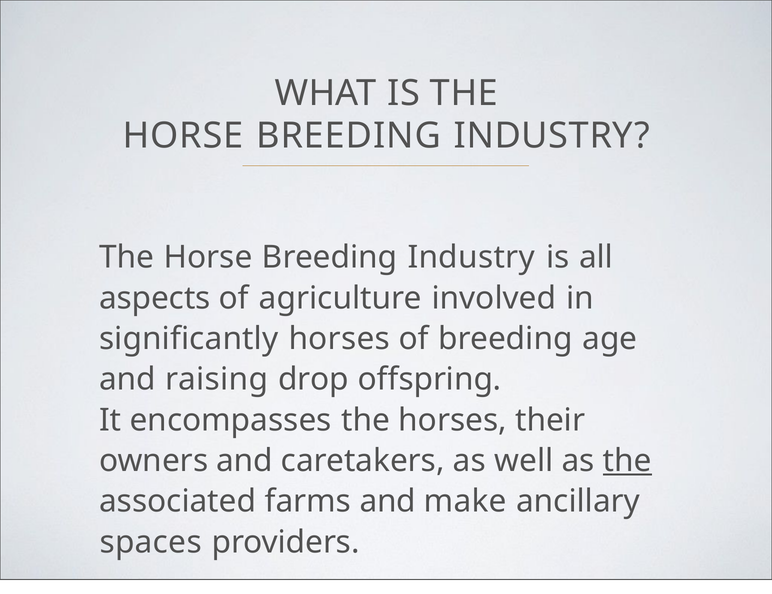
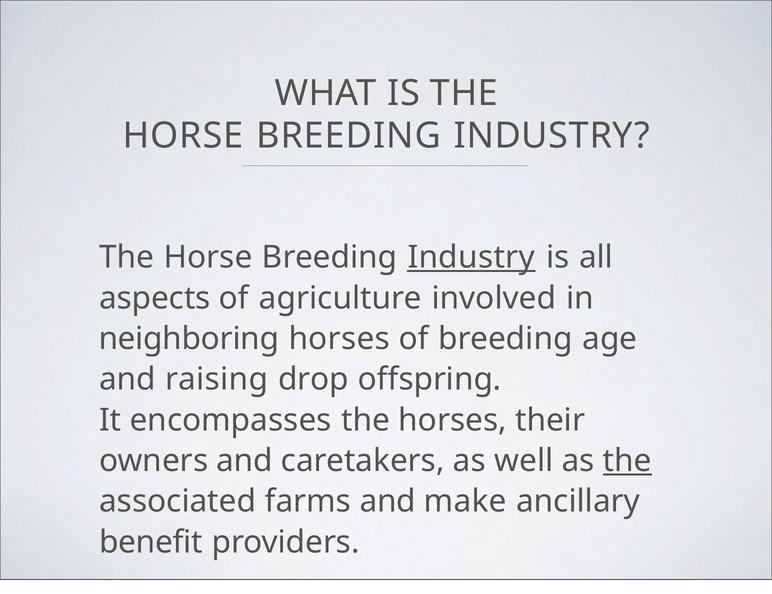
Industry at (471, 257) underline: none -> present
significantly: significantly -> neighboring
spaces: spaces -> benefit
